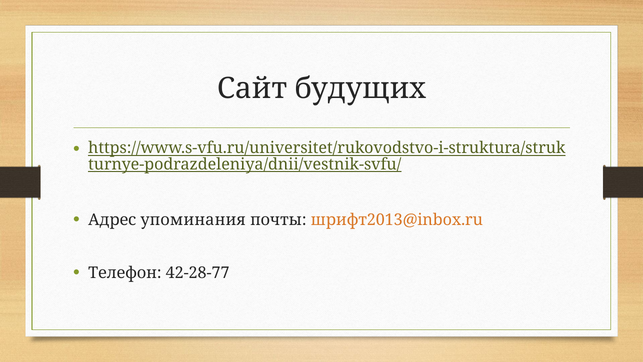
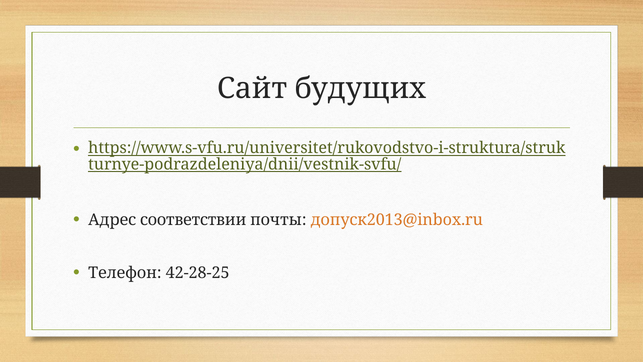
упоминания: упоминания -> соответствии
шрифт2013@inbox.ru: шрифт2013@inbox.ru -> допуск2013@inbox.ru
42-28-77: 42-28-77 -> 42-28-25
